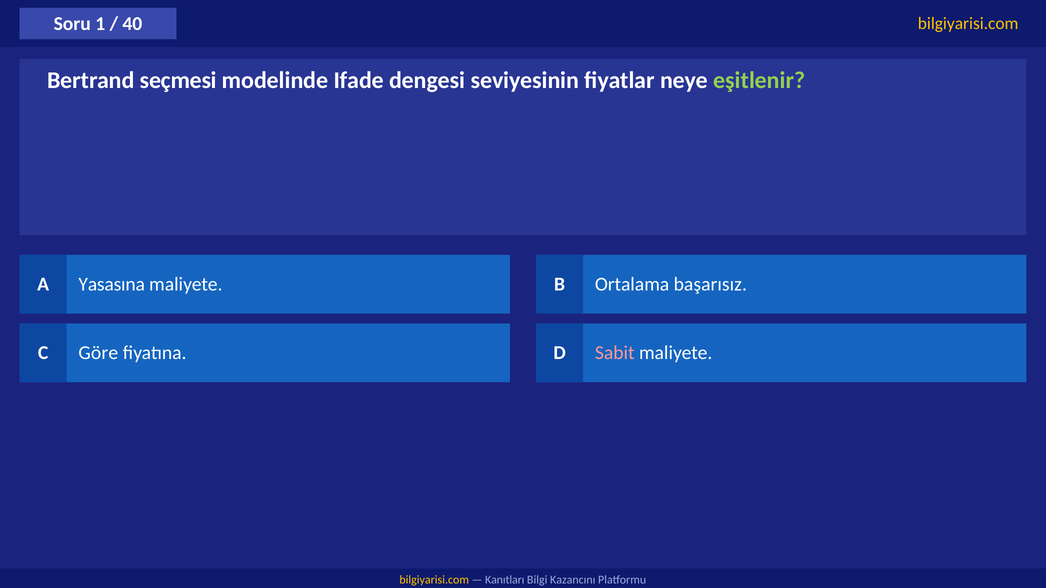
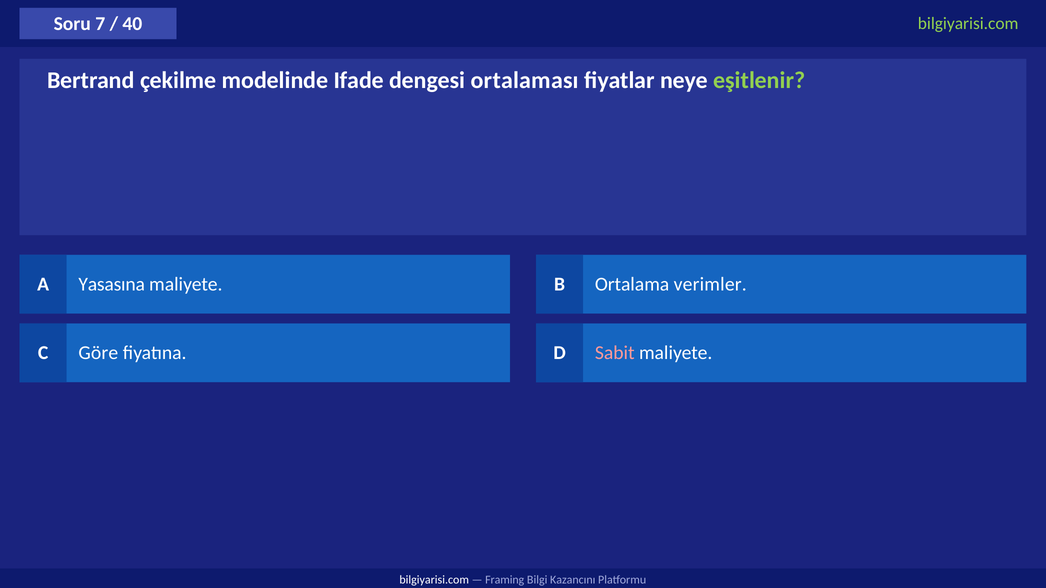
1: 1 -> 7
bilgiyarisi.com at (968, 24) colour: yellow -> light green
seçmesi: seçmesi -> çekilme
seviyesinin: seviyesinin -> ortalaması
başarısız: başarısız -> verimler
bilgiyarisi.com at (434, 580) colour: yellow -> white
Kanıtları: Kanıtları -> Framing
